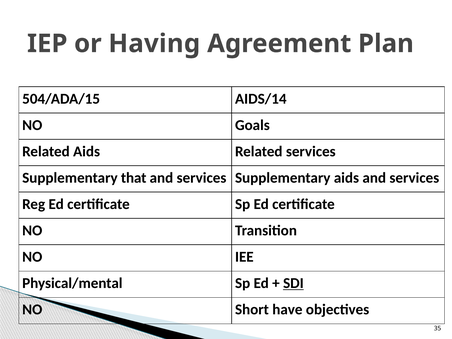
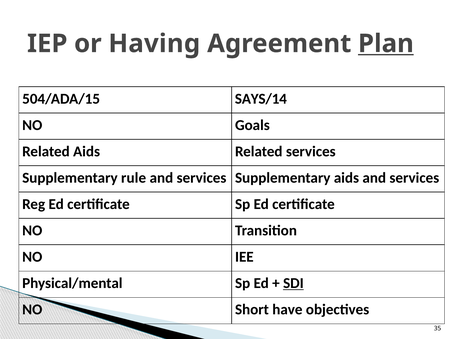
Plan underline: none -> present
AIDS/14: AIDS/14 -> SAYS/14
that: that -> rule
